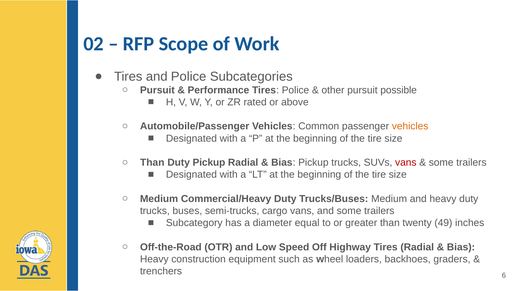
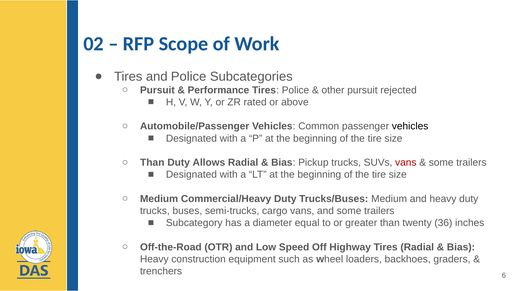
possible: possible -> rejected
vehicles at (410, 127) colour: orange -> black
Duty Pickup: Pickup -> Allows
49: 49 -> 36
